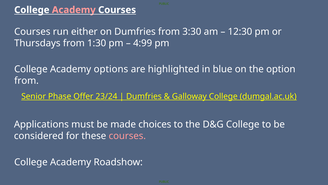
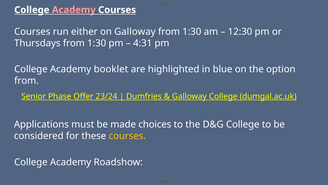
on Dumfries: Dumfries -> Galloway
3:30 at (192, 32): 3:30 -> 1:30
4:99: 4:99 -> 4:31
options: options -> booklet
courses at (127, 136) colour: pink -> yellow
